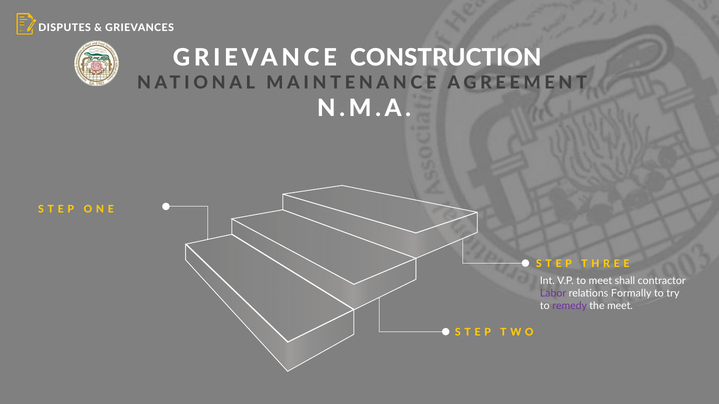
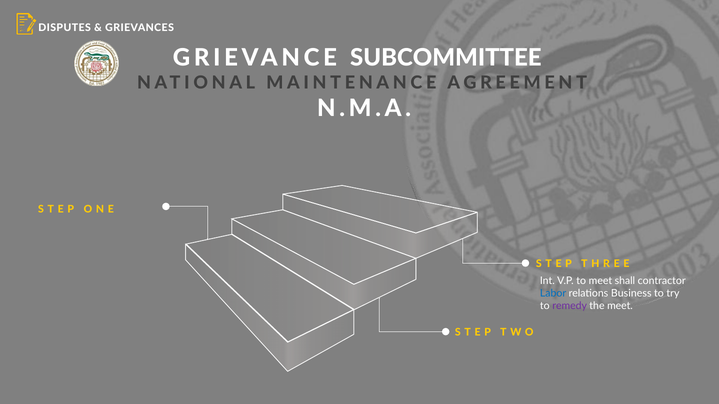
CONSTRUCTION: CONSTRUCTION -> SUBCOMMITTEE
Labor colour: purple -> blue
Formally: Formally -> Business
